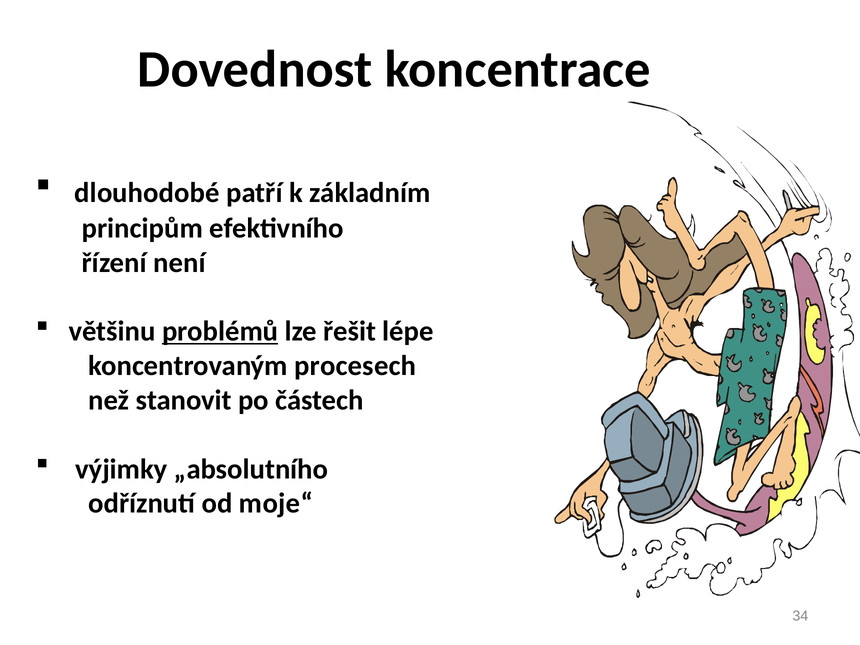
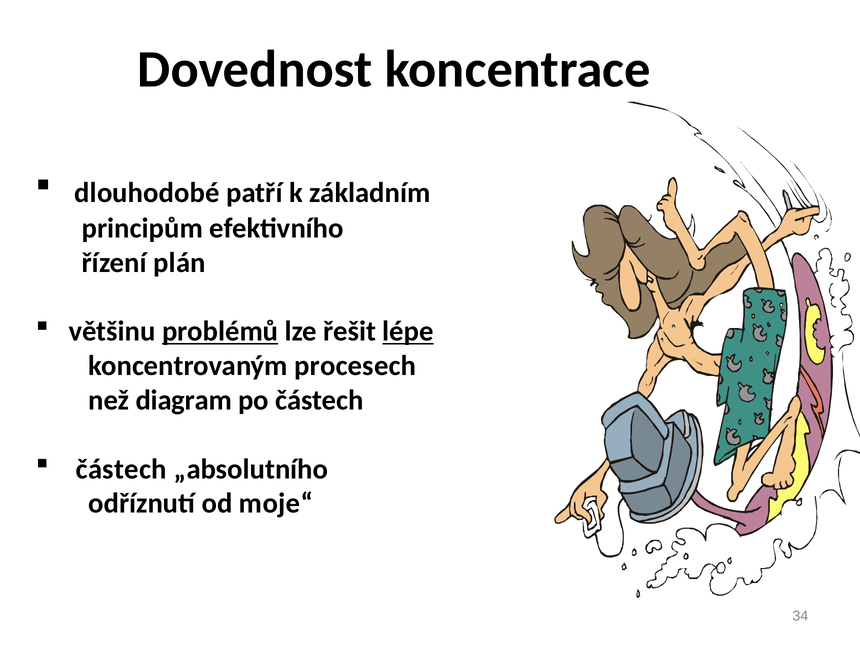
není: není -> plán
lépe underline: none -> present
stanovit: stanovit -> diagram
výjimky at (121, 469): výjimky -> částech
